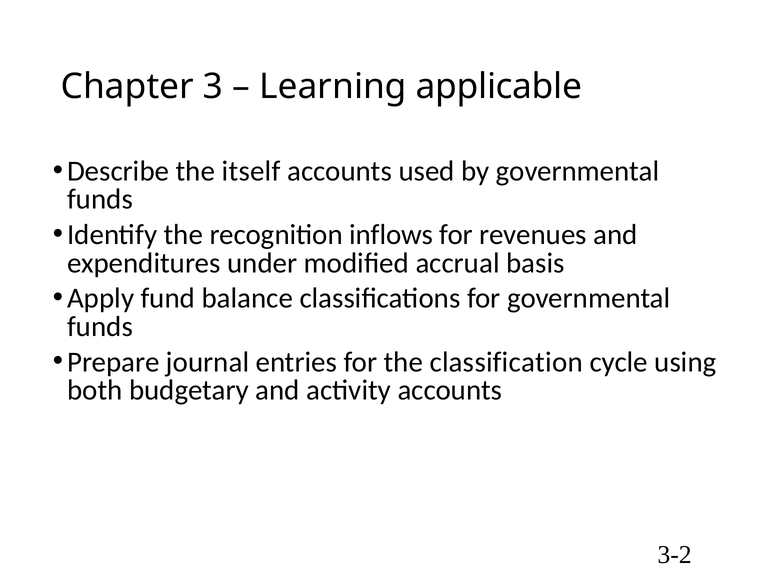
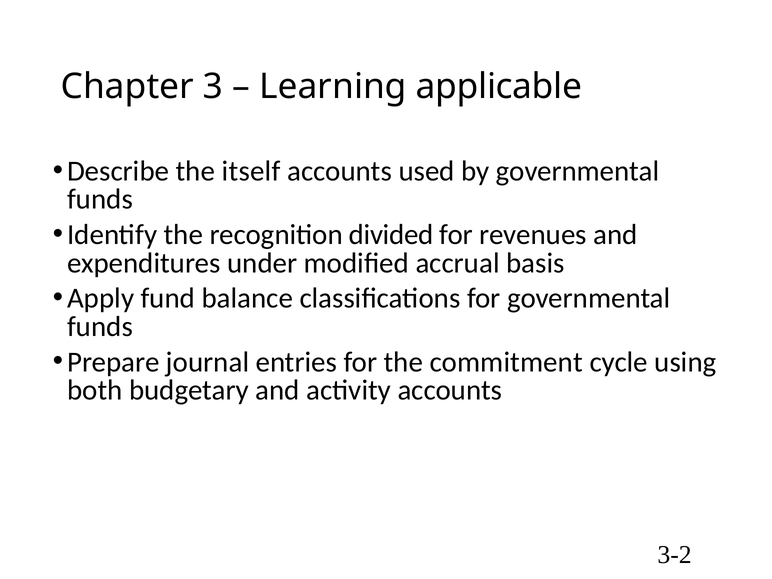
inflows: inflows -> divided
classification: classification -> commitment
